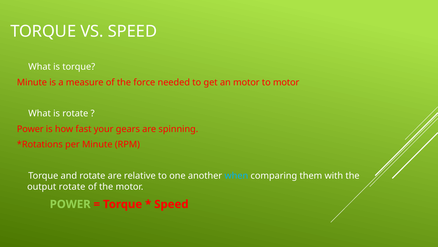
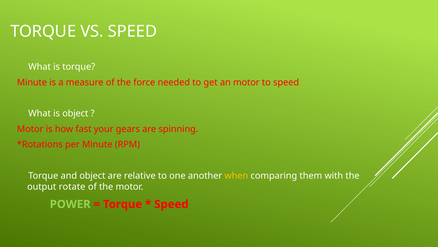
to motor: motor -> speed
is rotate: rotate -> object
Power at (30, 129): Power -> Motor
and rotate: rotate -> object
when colour: light blue -> yellow
